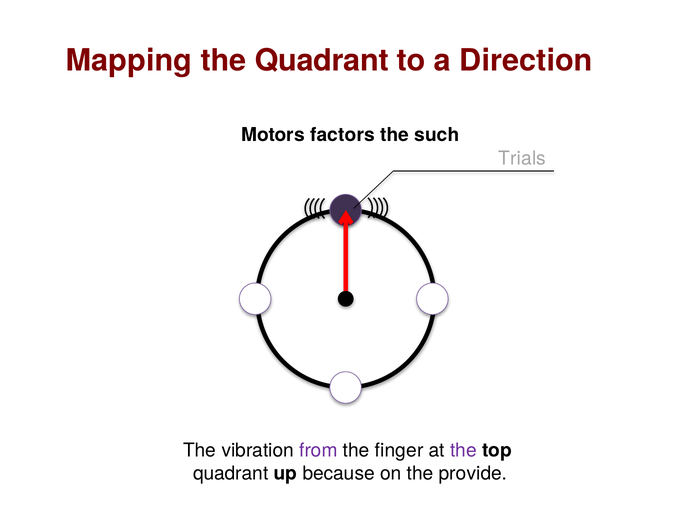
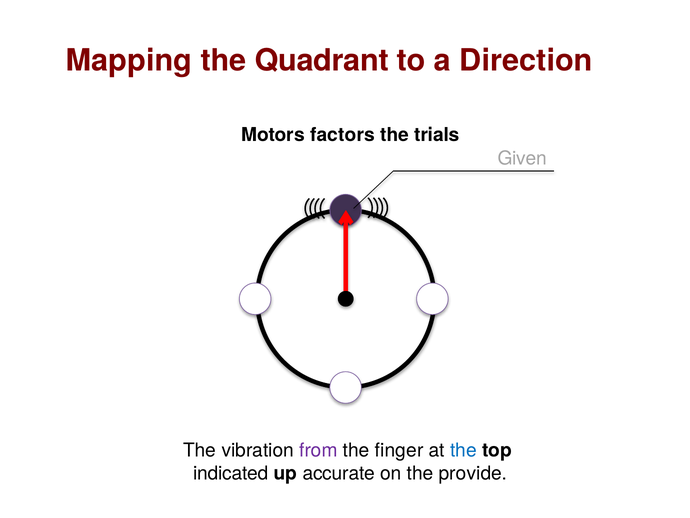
such: such -> trials
Trials: Trials -> Given
the at (463, 450) colour: purple -> blue
quadrant at (231, 473): quadrant -> indicated
because: because -> accurate
